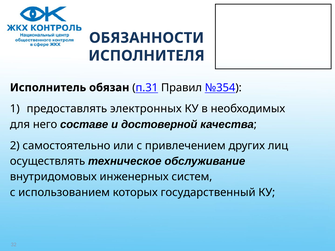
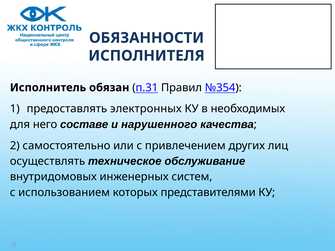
достоверной: достоверной -> нарушенного
государственный: государственный -> представителями
